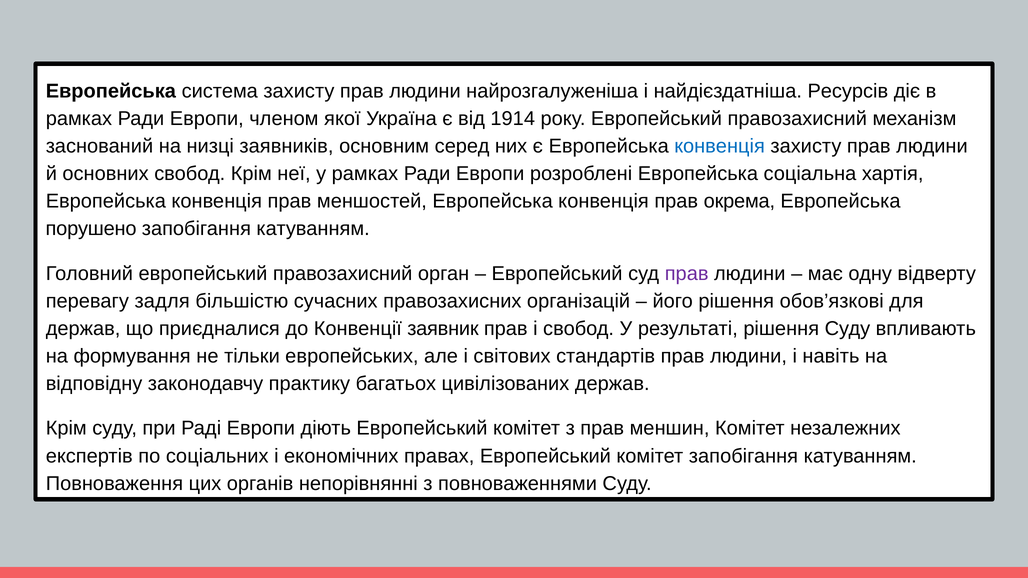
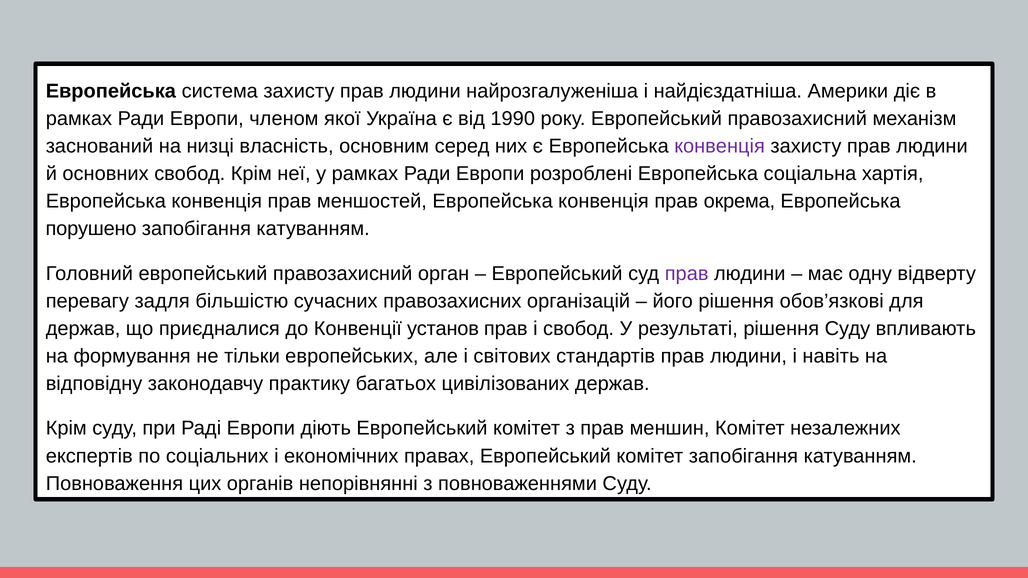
Ресурсів: Ресурсів -> Америки
1914: 1914 -> 1990
заявників: заявників -> власність
конвенція at (720, 146) colour: blue -> purple
заявник: заявник -> установ
